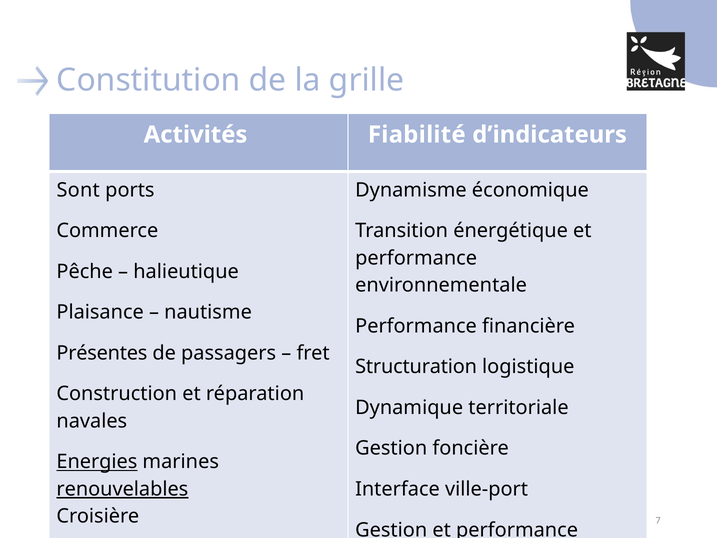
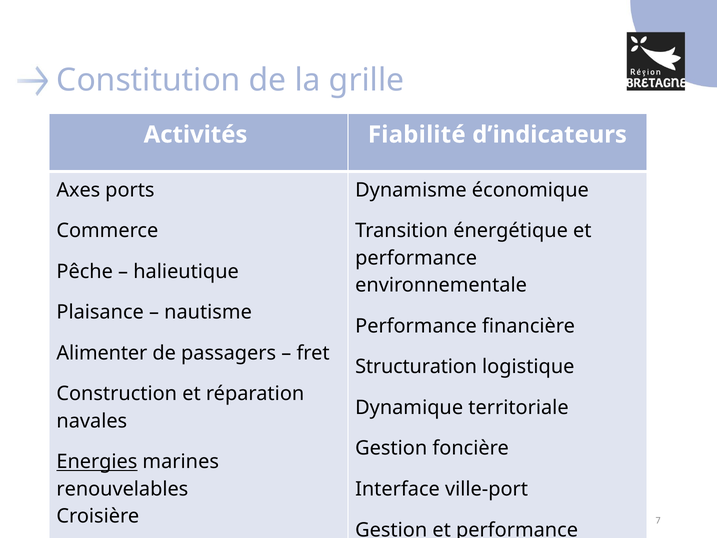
Sont: Sont -> Axes
Présentes: Présentes -> Alimenter
renouvelables underline: present -> none
